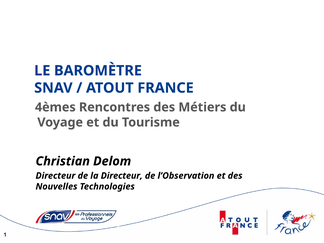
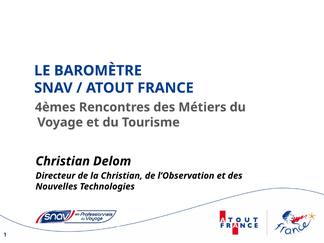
la Directeur: Directeur -> Christian
